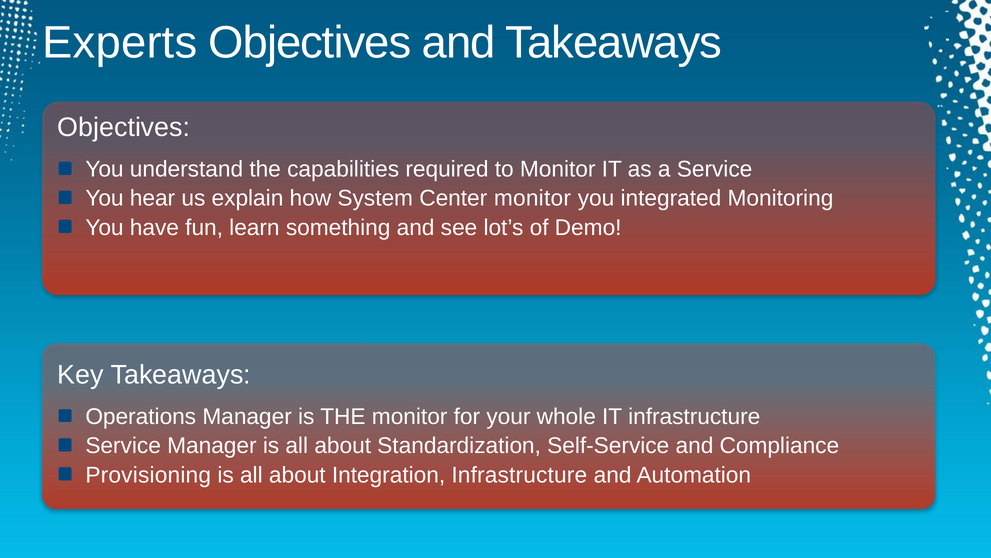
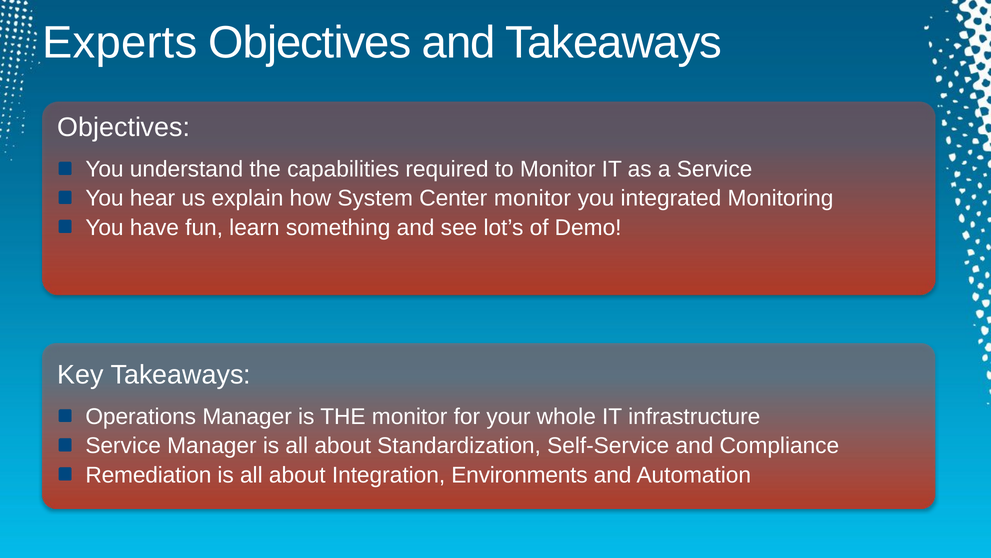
Provisioning: Provisioning -> Remediation
Integration Infrastructure: Infrastructure -> Environments
